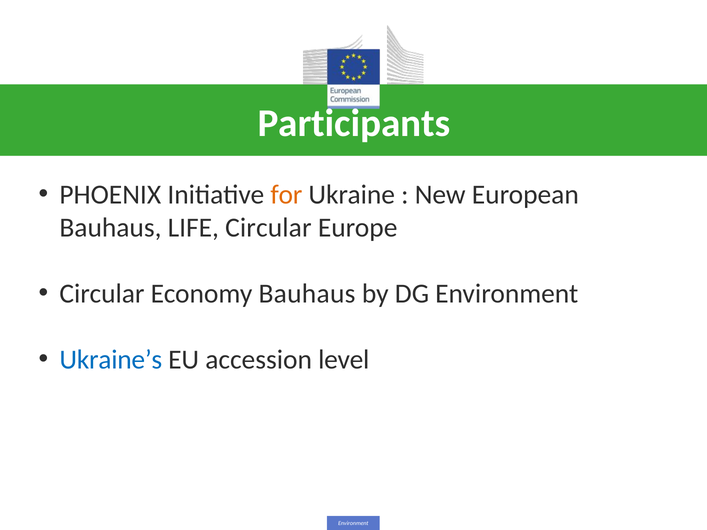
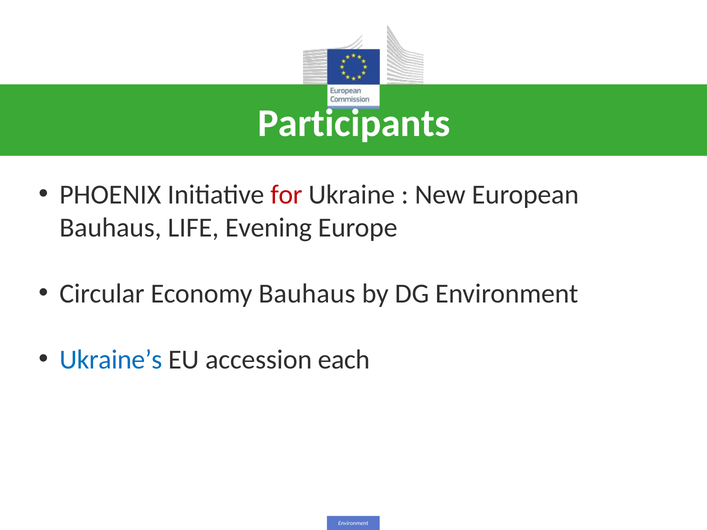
for colour: orange -> red
LIFE Circular: Circular -> Evening
level: level -> each
